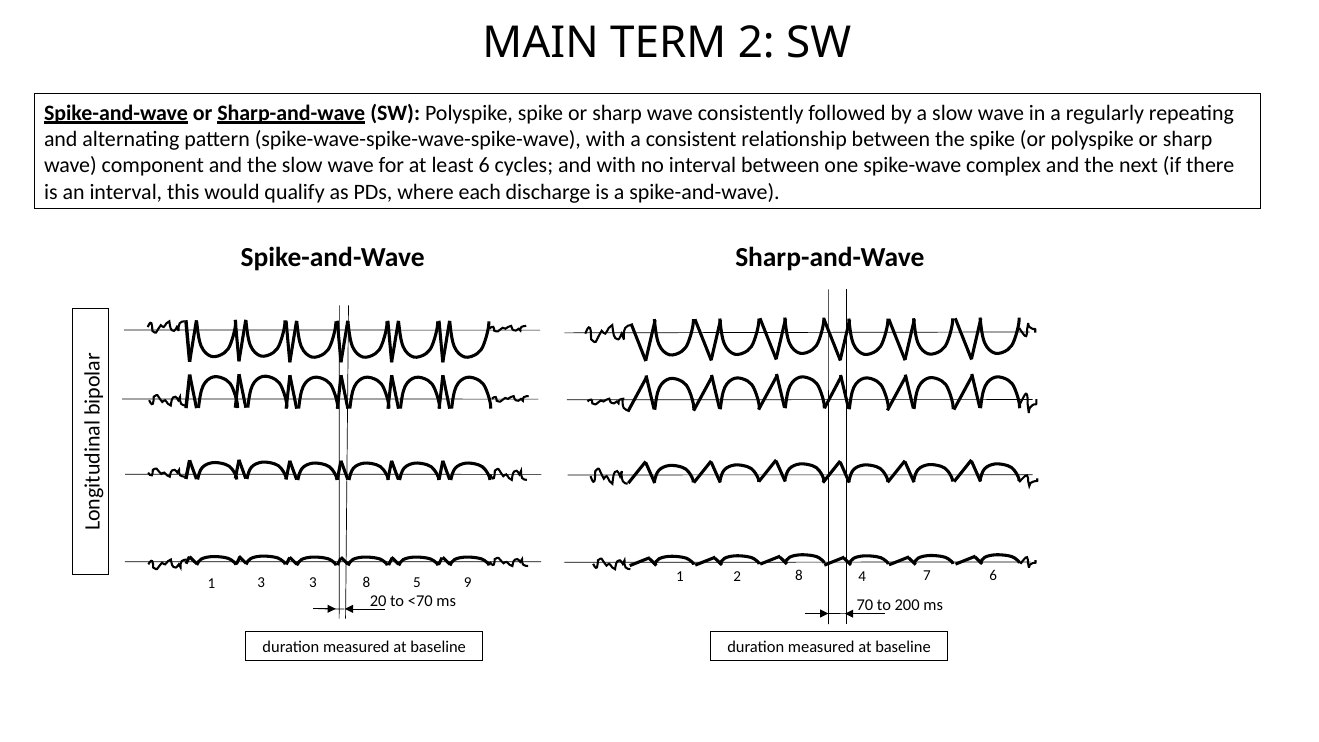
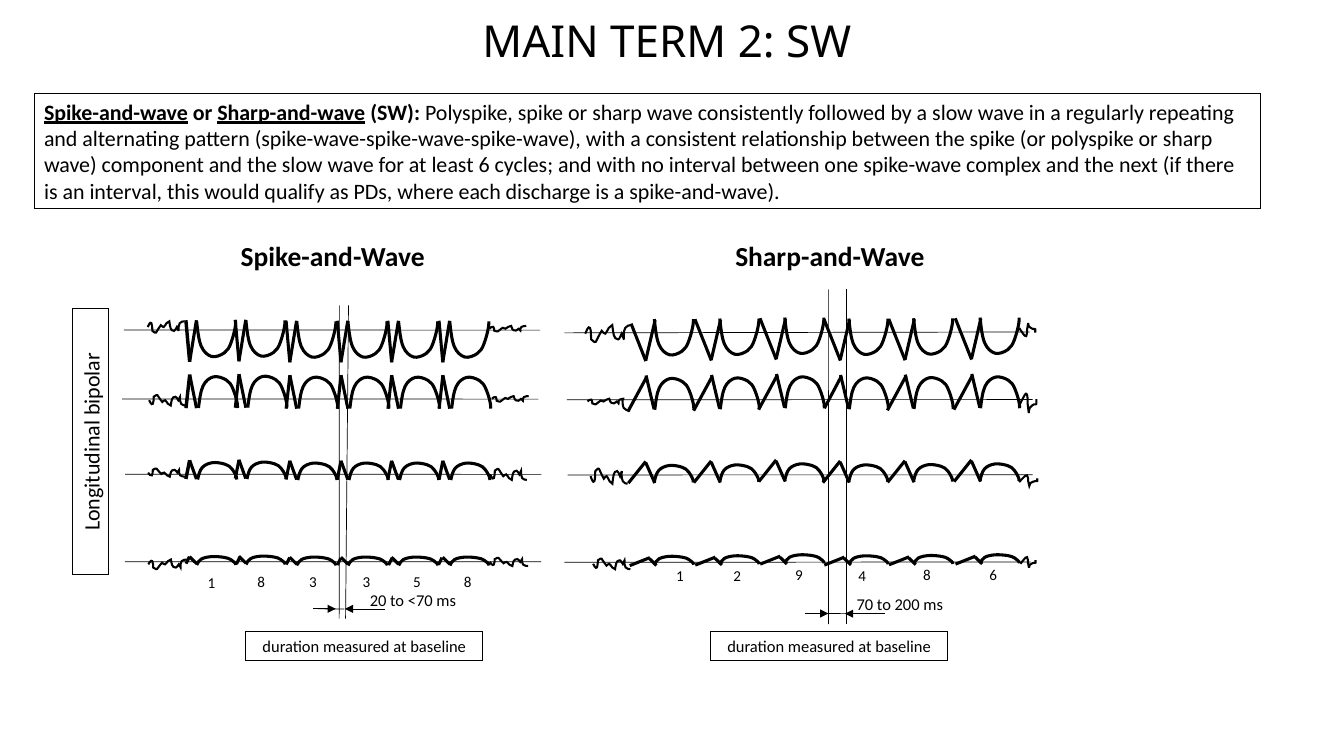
2 8: 8 -> 9
4 7: 7 -> 8
1 3: 3 -> 8
3 8: 8 -> 3
5 9: 9 -> 8
